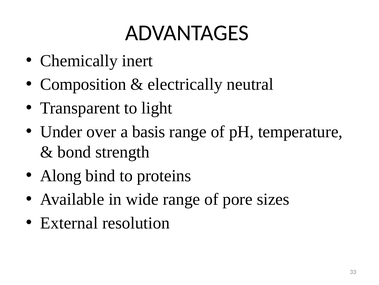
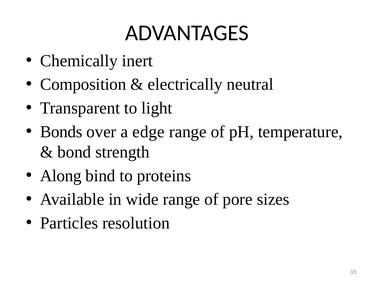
Under: Under -> Bonds
basis: basis -> edge
External: External -> Particles
